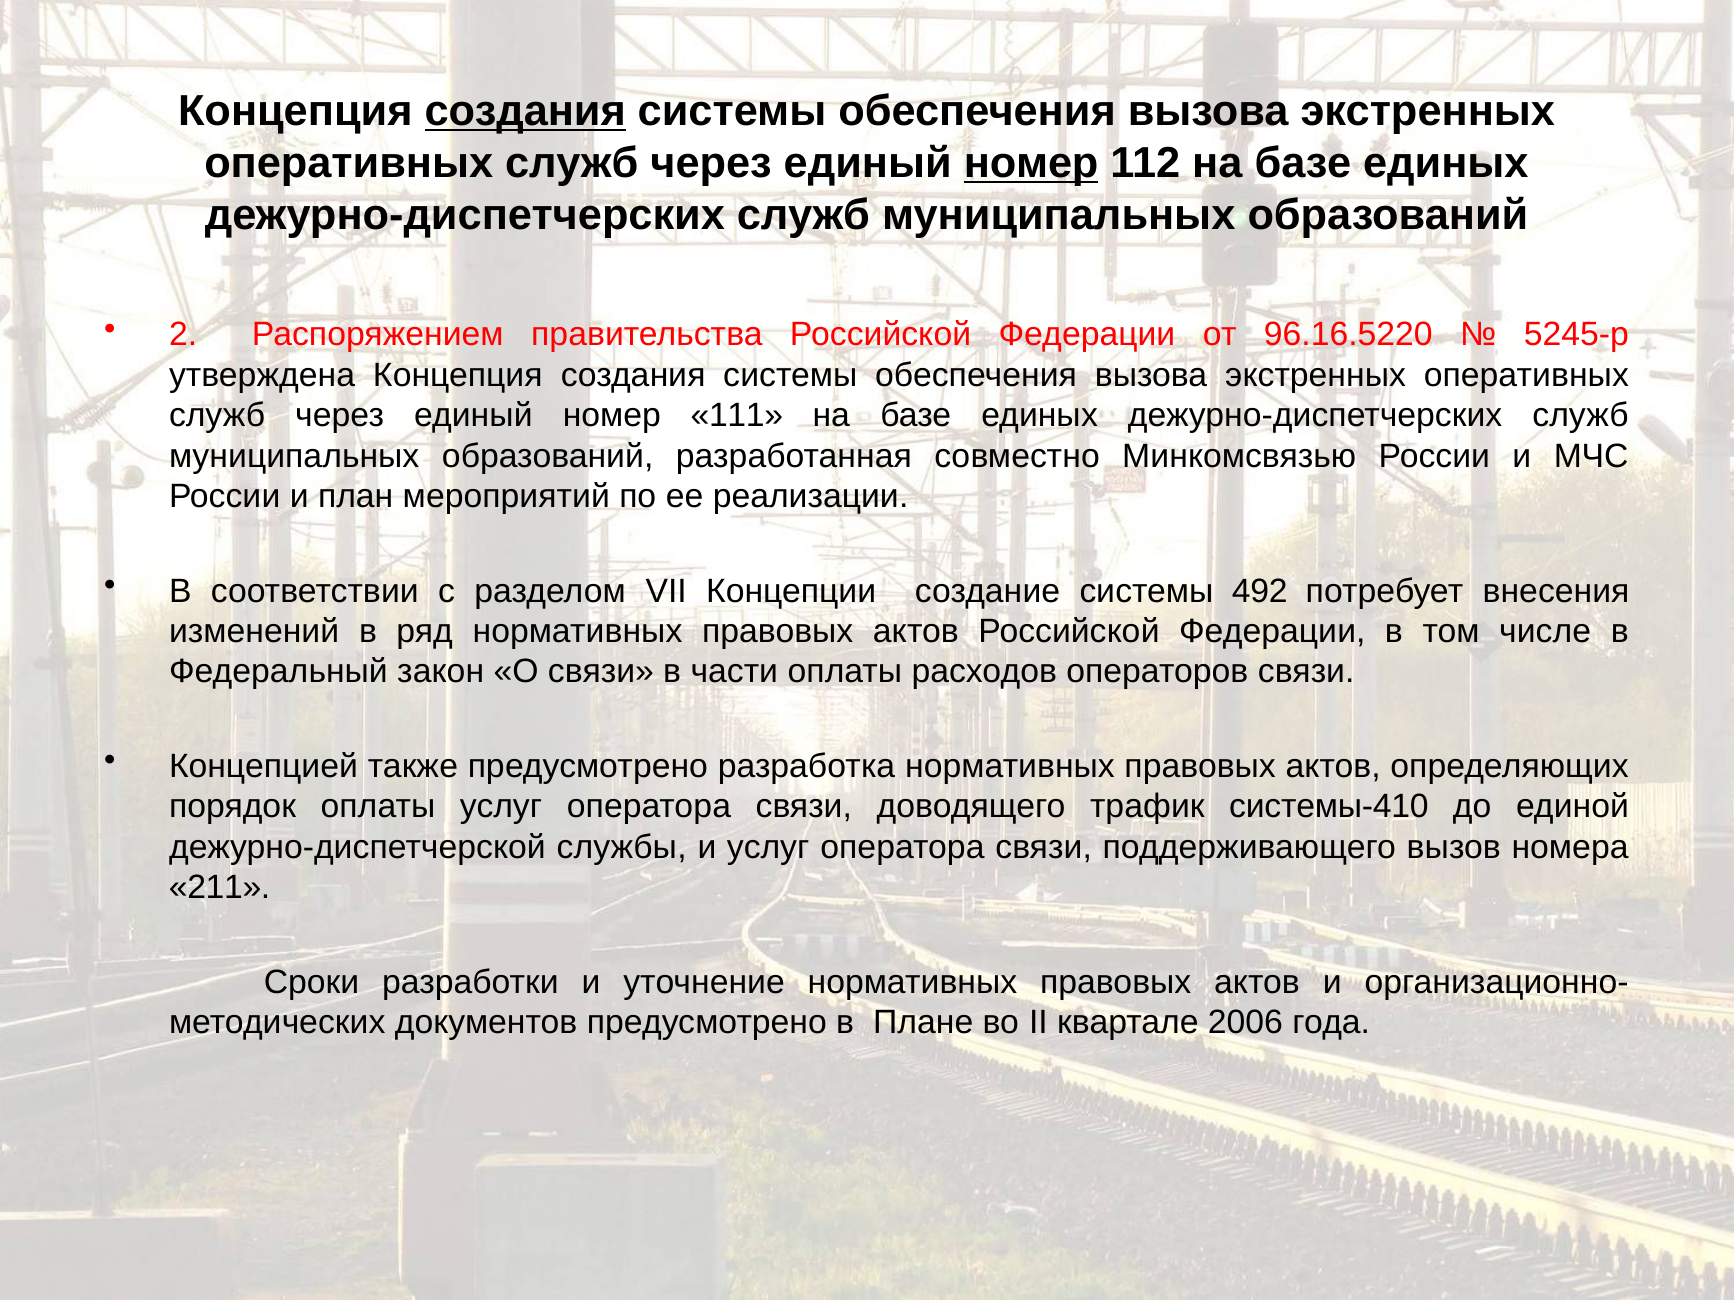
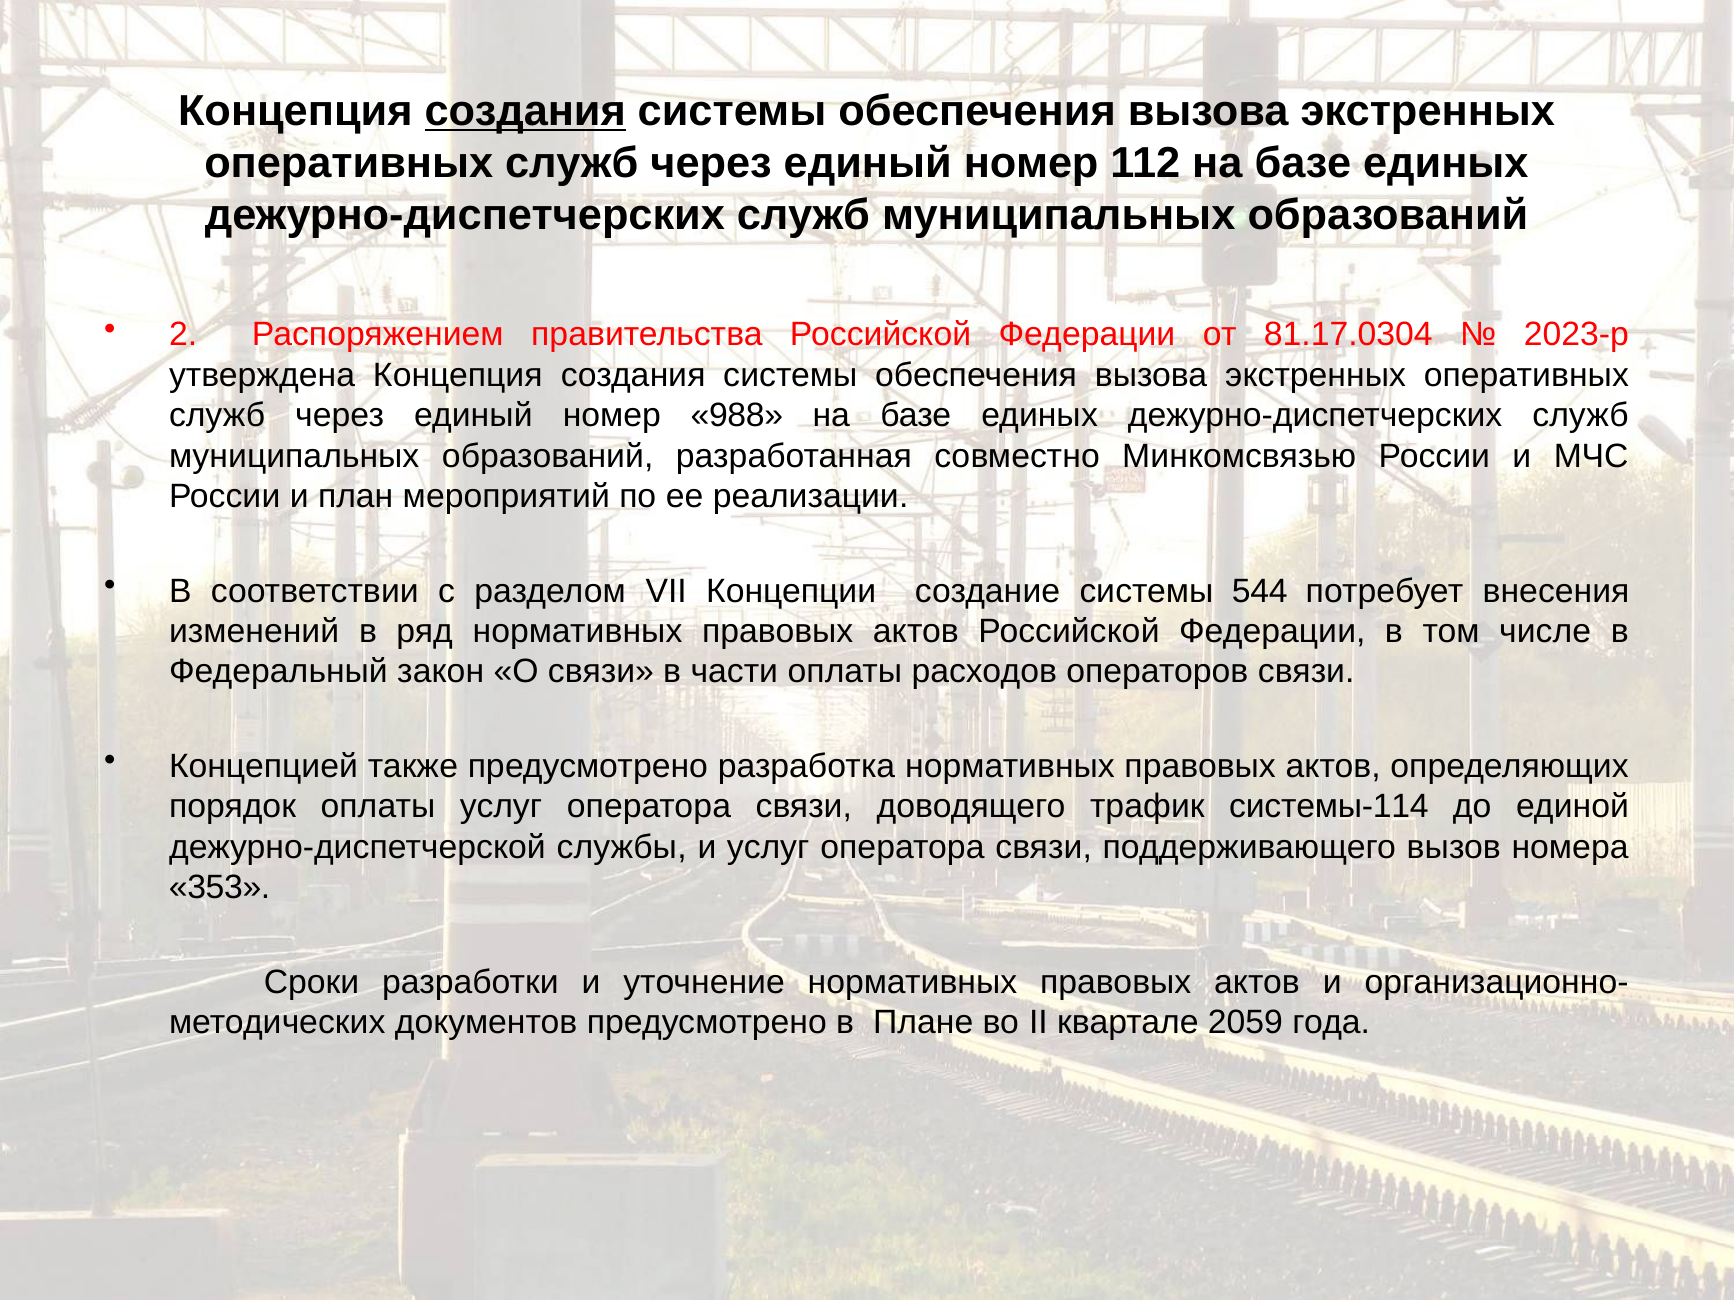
номер at (1031, 163) underline: present -> none
96.16.5220: 96.16.5220 -> 81.17.0304
5245-р: 5245-р -> 2023-р
111: 111 -> 988
492: 492 -> 544
системы-410: системы-410 -> системы-114
211: 211 -> 353
2006: 2006 -> 2059
